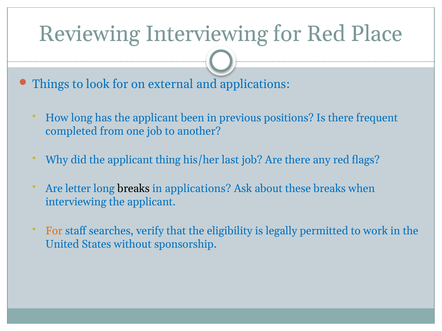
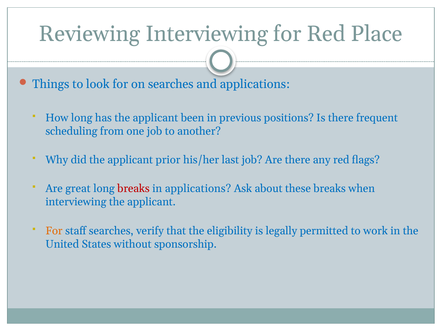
on external: external -> searches
completed: completed -> scheduling
thing: thing -> prior
letter: letter -> great
breaks at (133, 189) colour: black -> red
